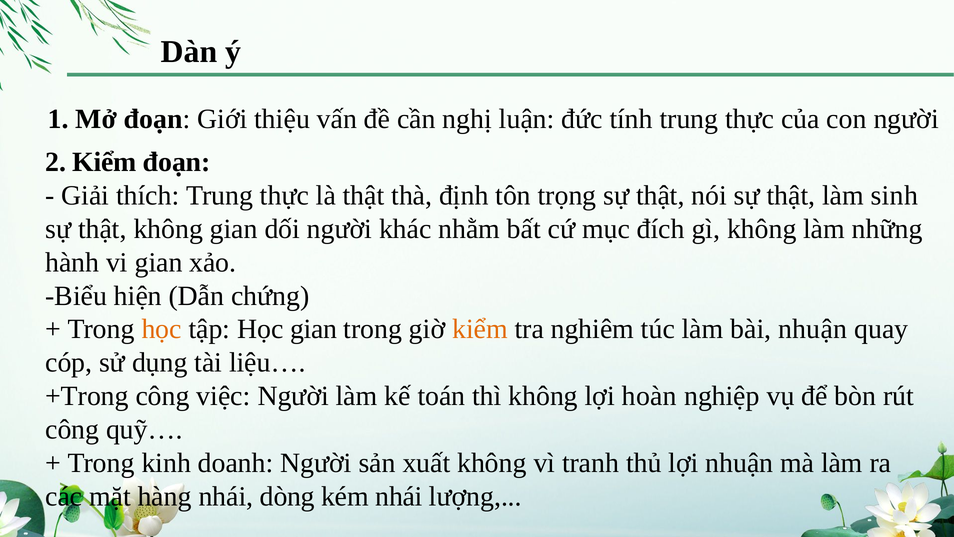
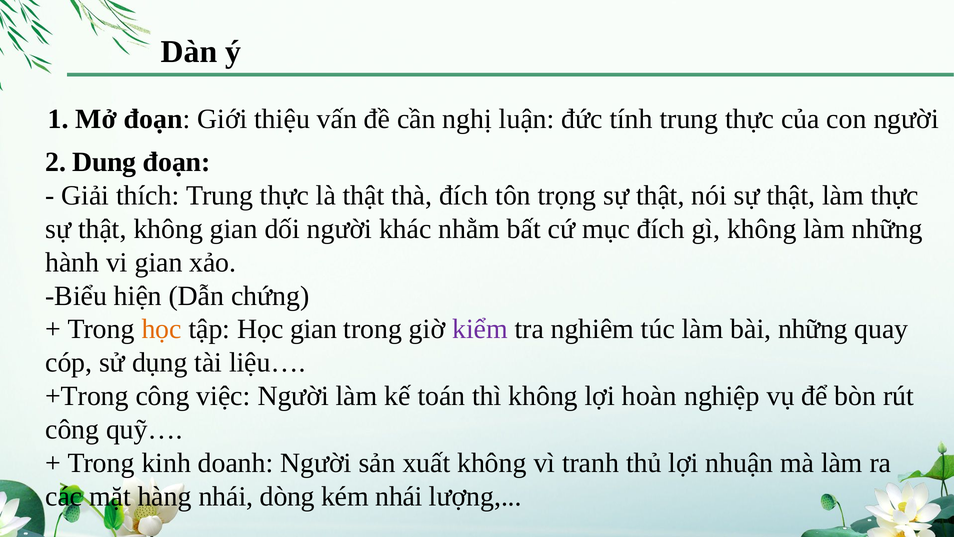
2 Kiểm: Kiểm -> Dung
thà định: định -> đích
làm sinh: sinh -> thực
kiểm at (480, 329) colour: orange -> purple
bài nhuận: nhuận -> những
